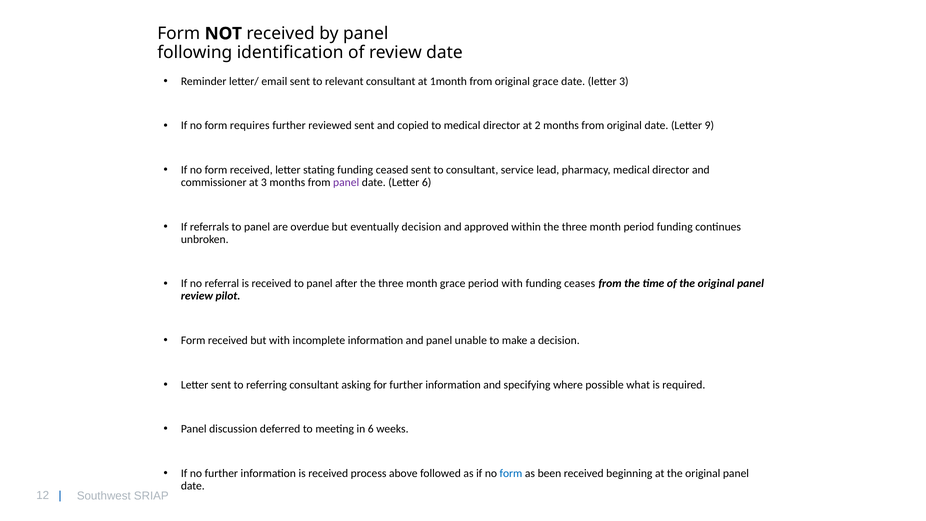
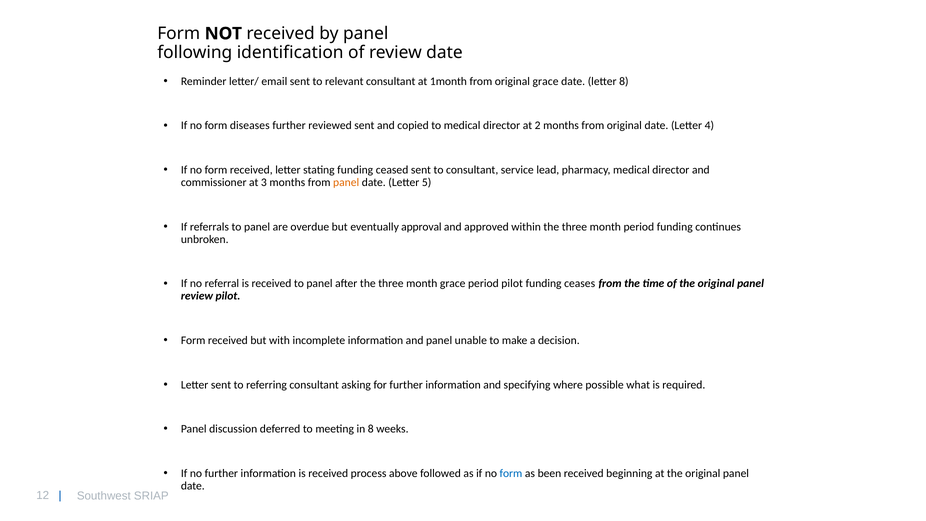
letter 3: 3 -> 8
requires: requires -> diseases
9: 9 -> 4
panel at (346, 182) colour: purple -> orange
Letter 6: 6 -> 5
eventually decision: decision -> approval
period with: with -> pilot
in 6: 6 -> 8
